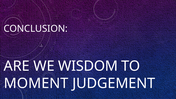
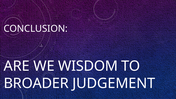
MOMENT: MOMENT -> BROADER
